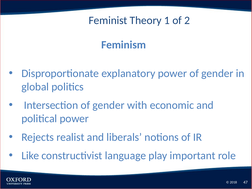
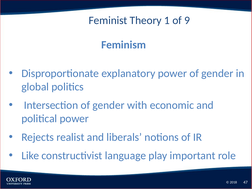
2: 2 -> 9
